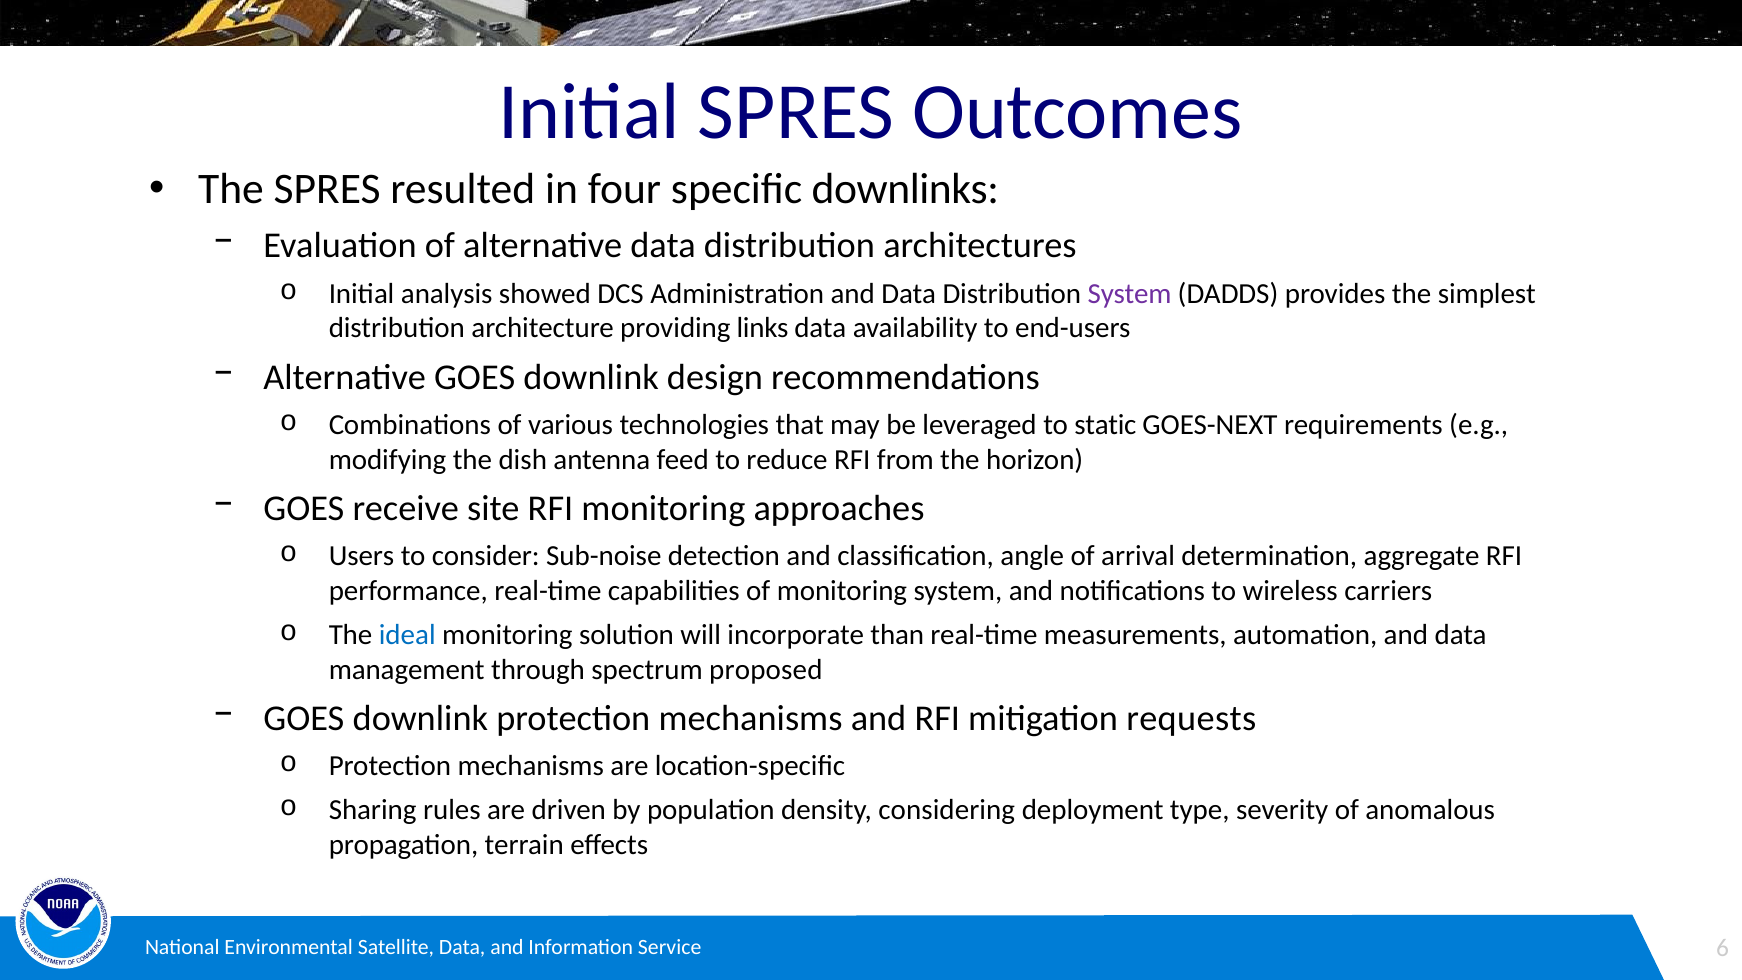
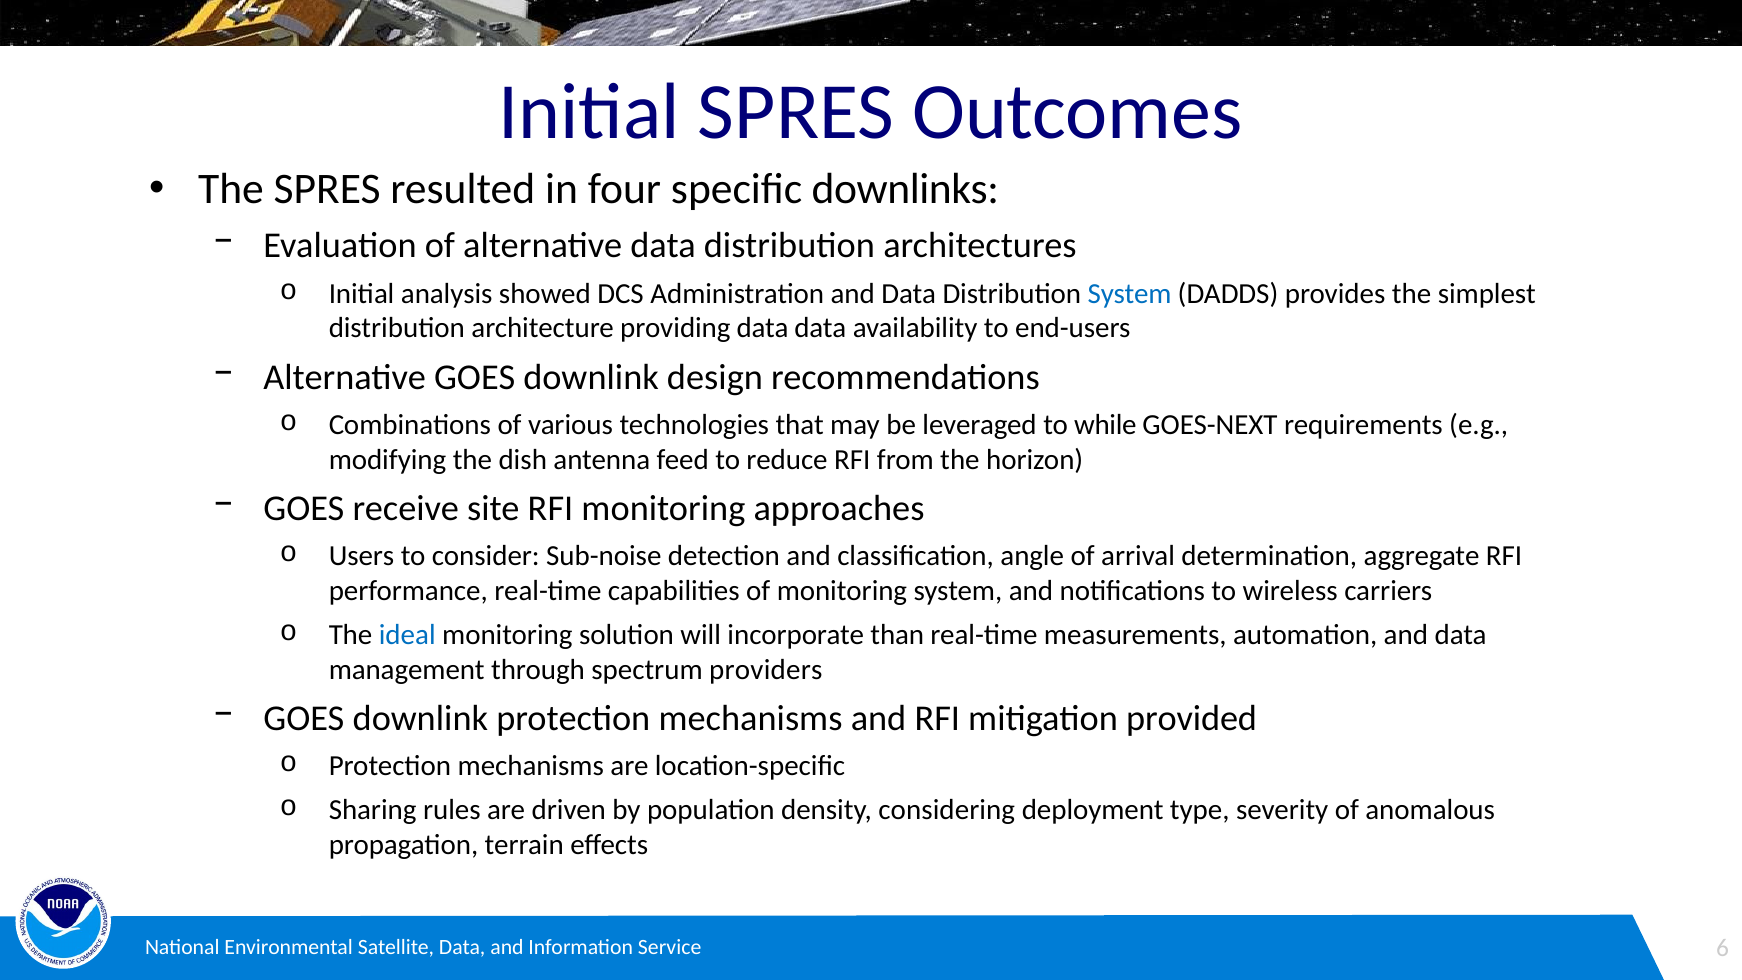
System at (1130, 294) colour: purple -> blue
providing links: links -> data
static: static -> while
proposed: proposed -> providers
requests: requests -> provided
